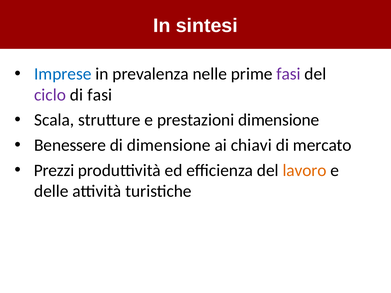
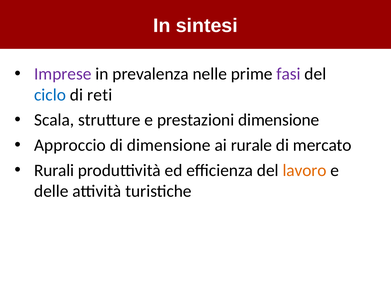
Imprese colour: blue -> purple
ciclo colour: purple -> blue
di fasi: fasi -> reti
Benessere: Benessere -> Approccio
chiavi: chiavi -> rurale
Prezzi: Prezzi -> Rurali
